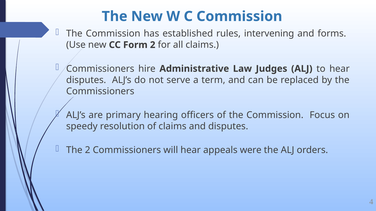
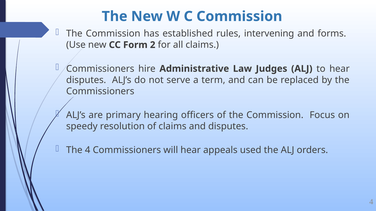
The 2: 2 -> 4
were: were -> used
